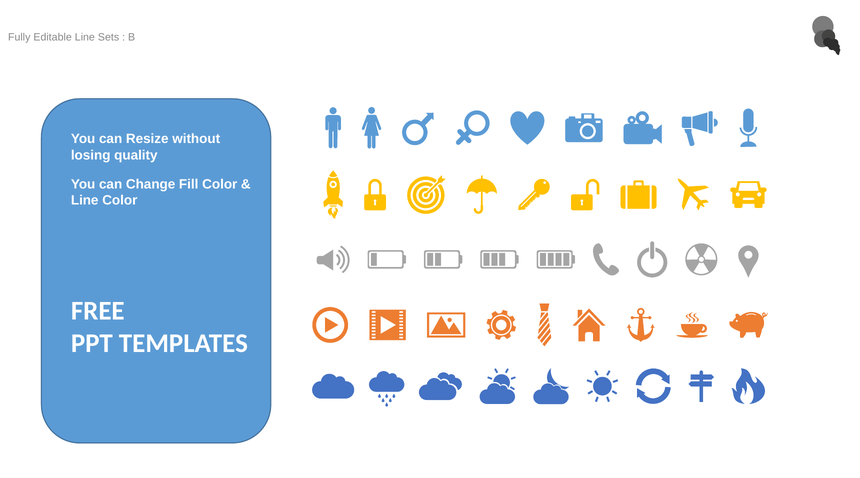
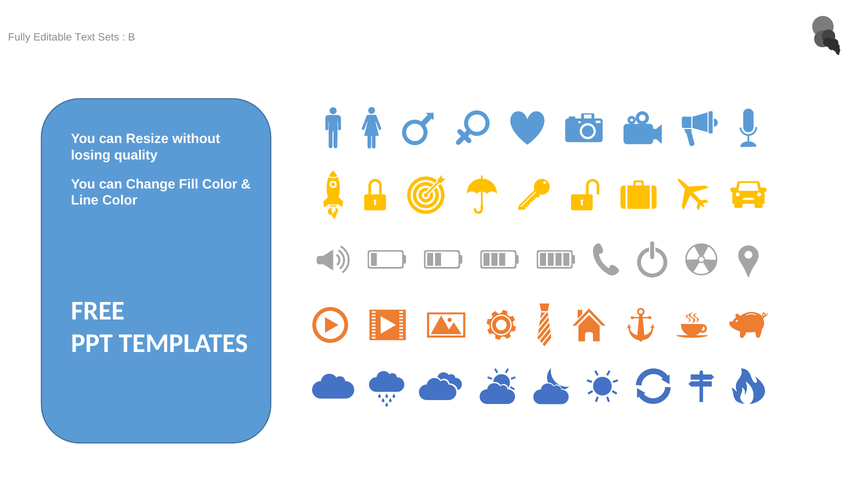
Editable Line: Line -> Text
